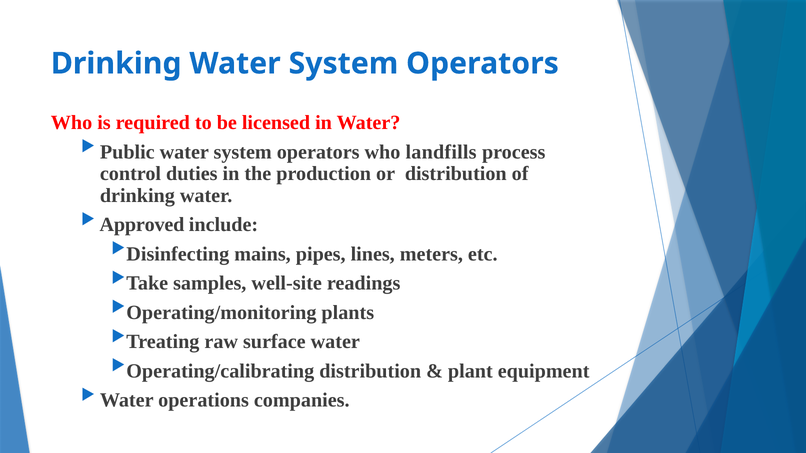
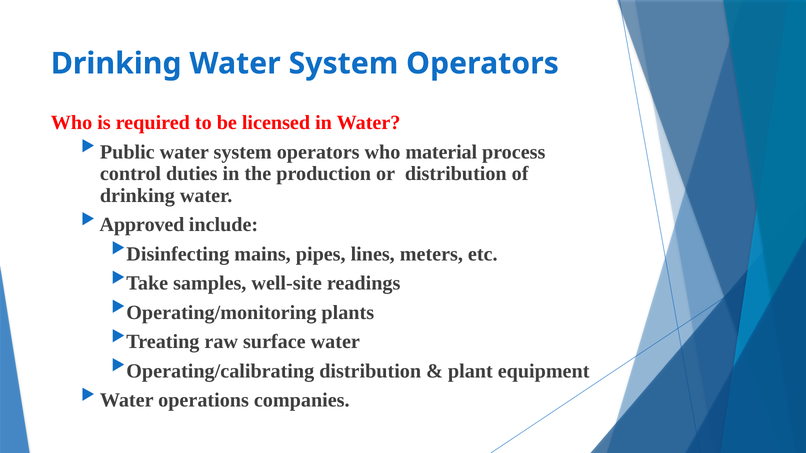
landfills: landfills -> material
